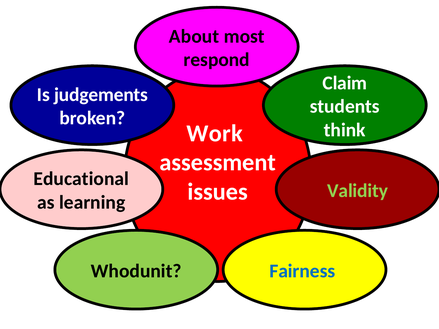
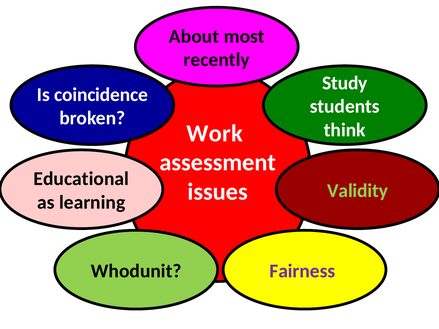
respond: respond -> recently
Claim: Claim -> Study
judgements: judgements -> coincidence
Fairness colour: blue -> purple
